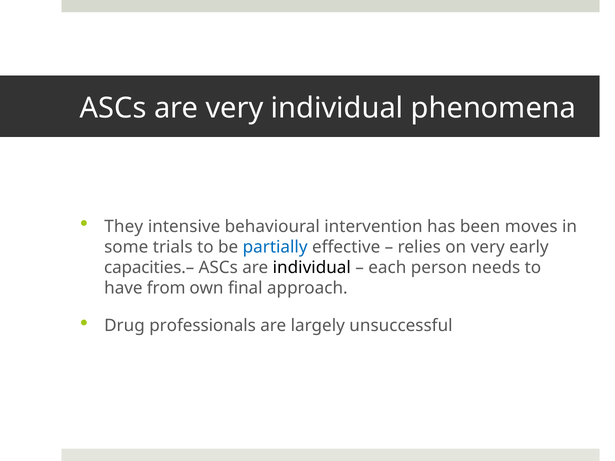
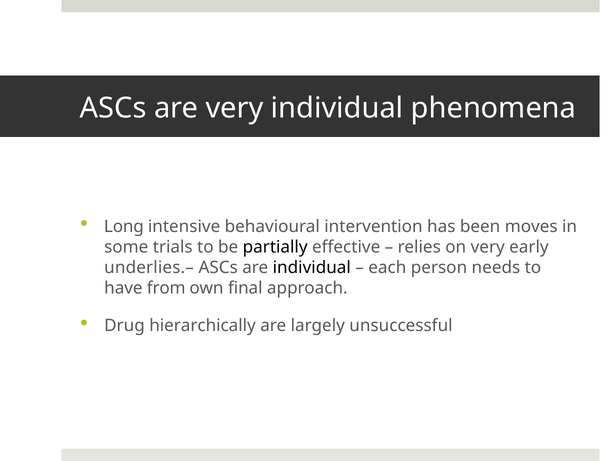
They: They -> Long
partially colour: blue -> black
capacities.–: capacities.– -> underlies.–
professionals: professionals -> hierarchically
